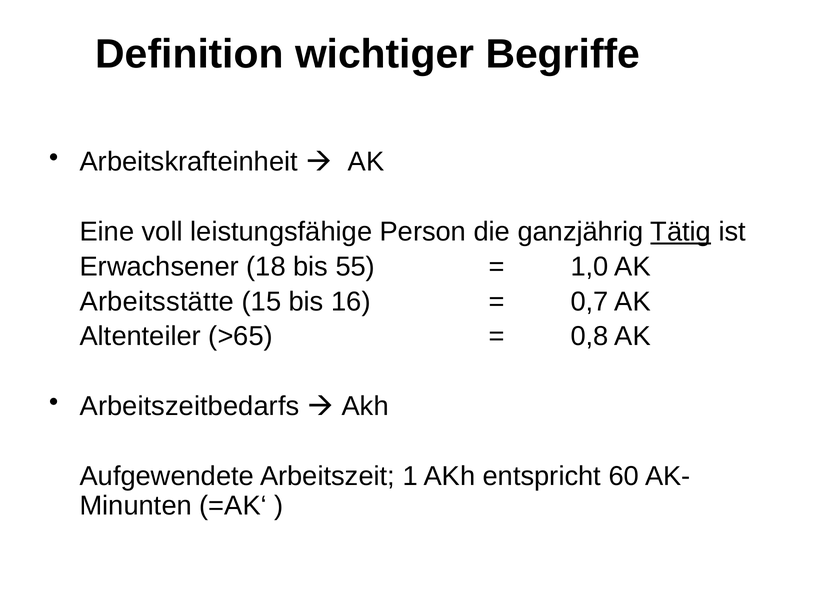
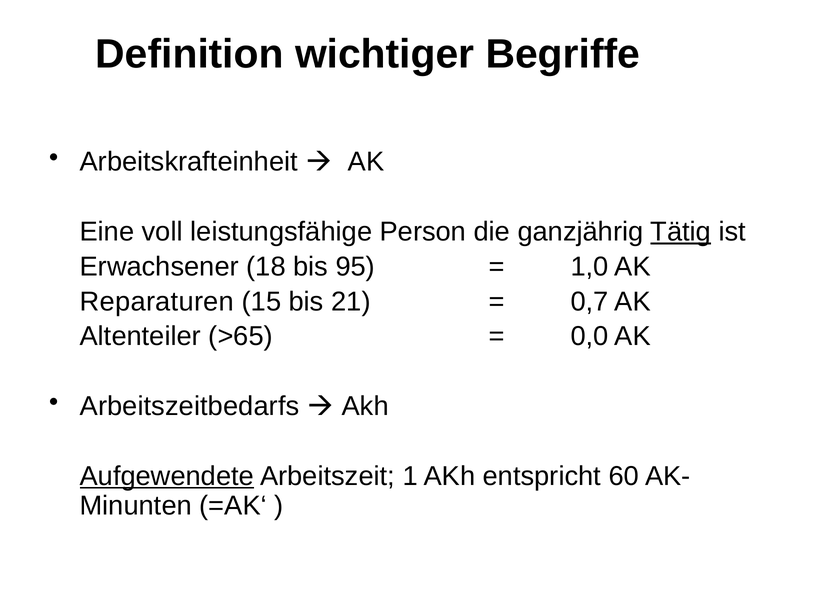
55: 55 -> 95
Arbeitsstätte: Arbeitsstätte -> Reparaturen
16: 16 -> 21
0,8: 0,8 -> 0,0
Aufgewendete underline: none -> present
